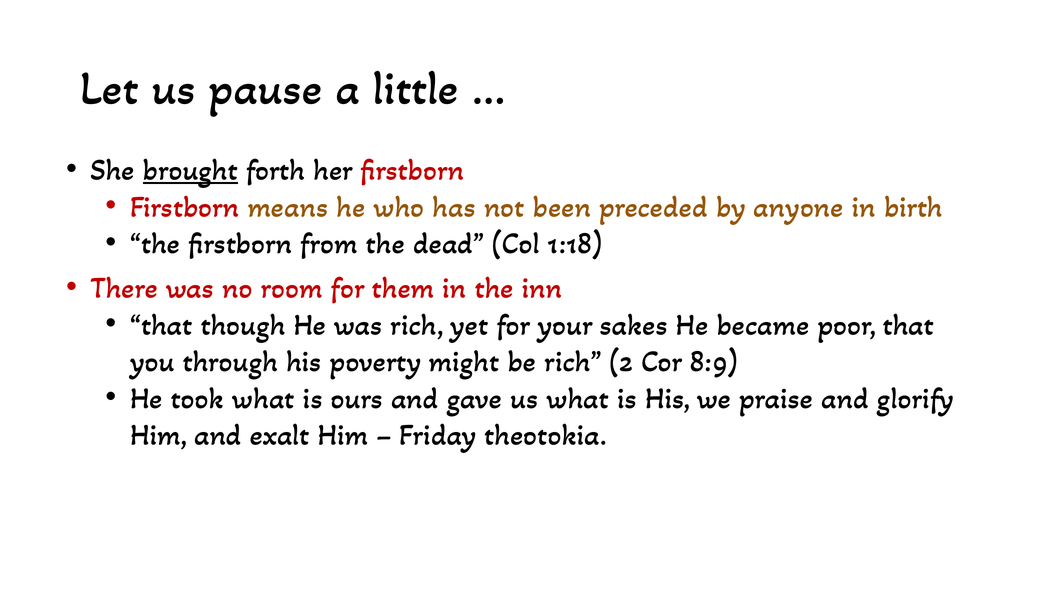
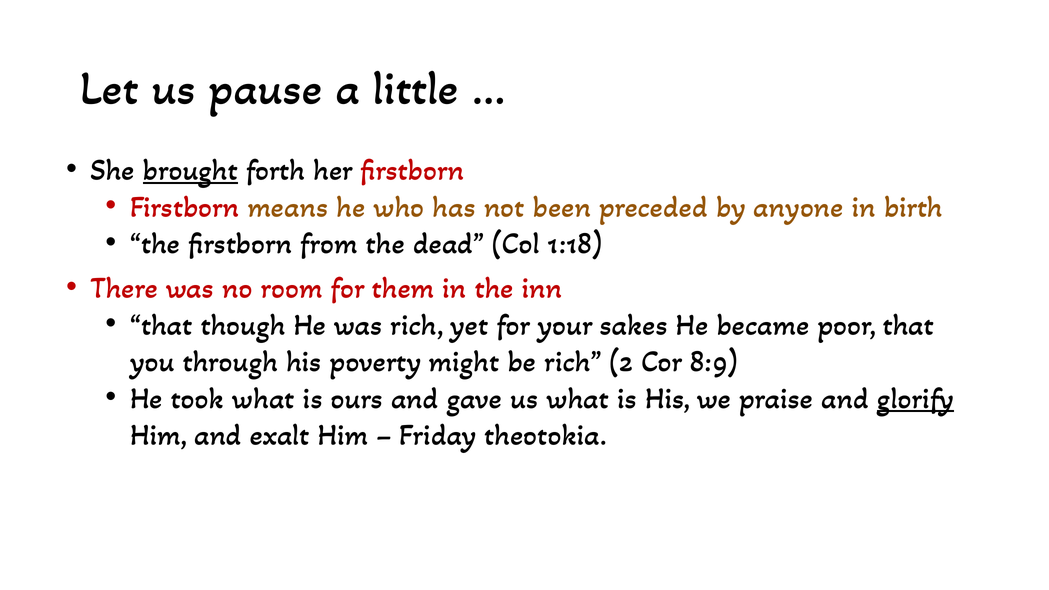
glorify underline: none -> present
